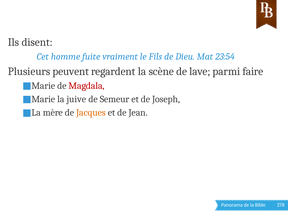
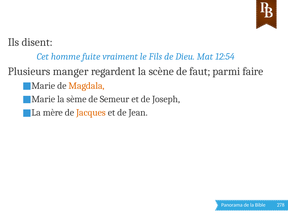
23:54: 23:54 -> 12:54
peuvent: peuvent -> manger
lave: lave -> faut
Magdala colour: red -> orange
juive: juive -> sème
